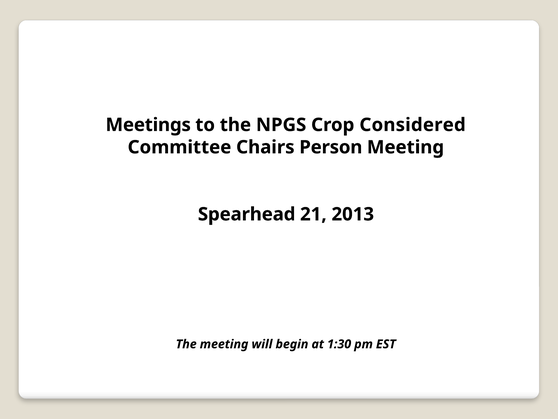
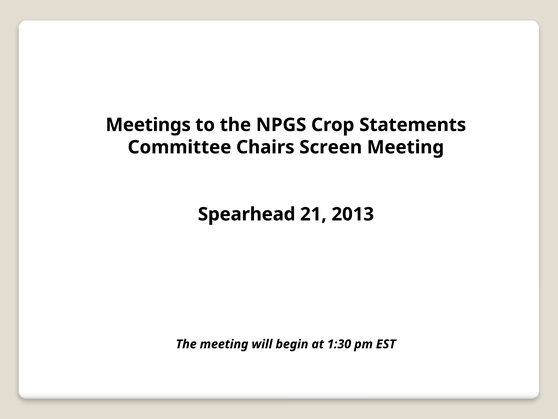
Considered: Considered -> Statements
Person: Person -> Screen
